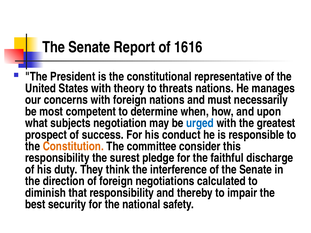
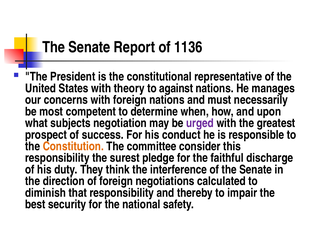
1616: 1616 -> 1136
threats: threats -> against
urged colour: blue -> purple
